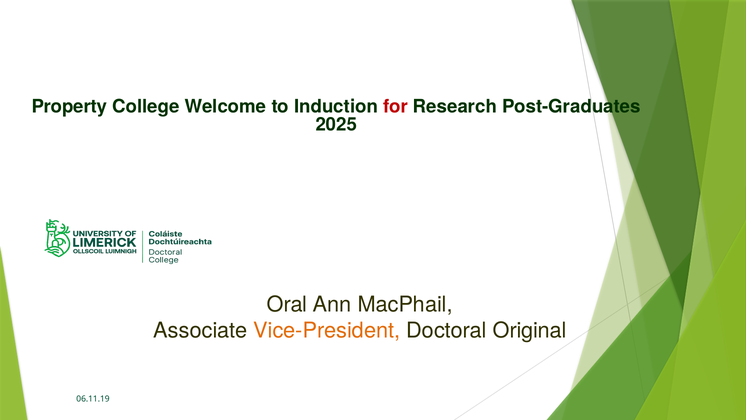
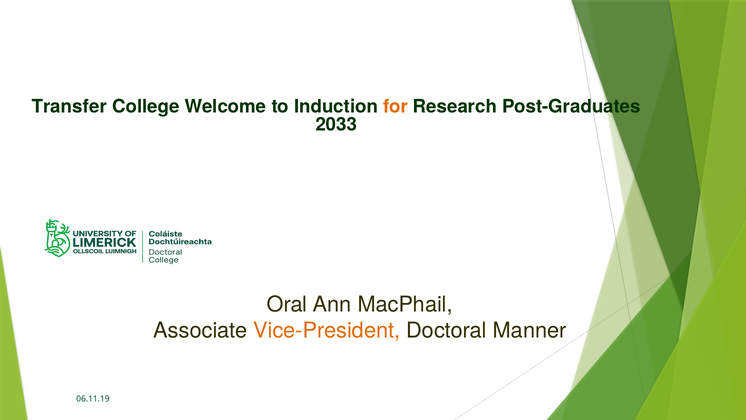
Property: Property -> Transfer
for colour: red -> orange
2025: 2025 -> 2033
Original: Original -> Manner
